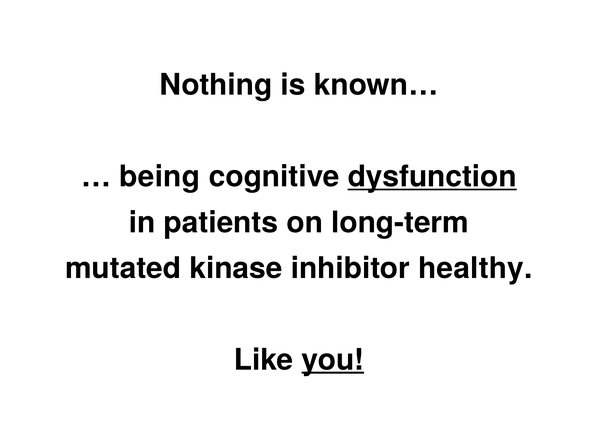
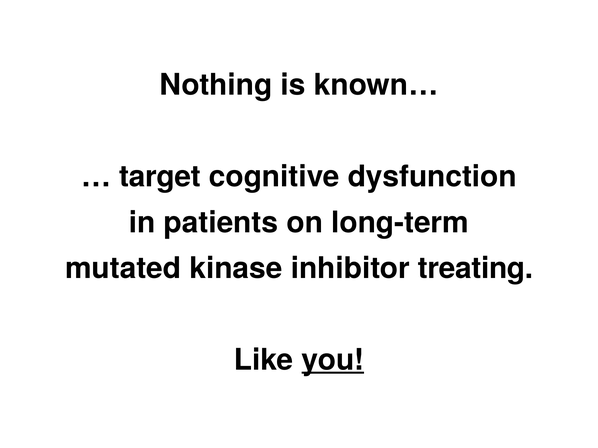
being: being -> target
dysfunction underline: present -> none
healthy: healthy -> treating
